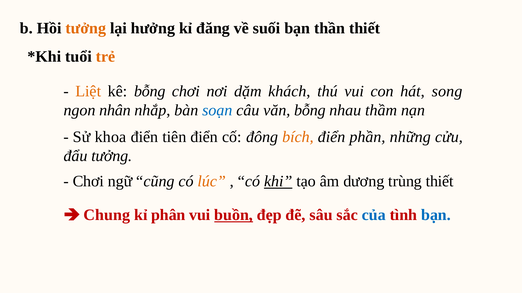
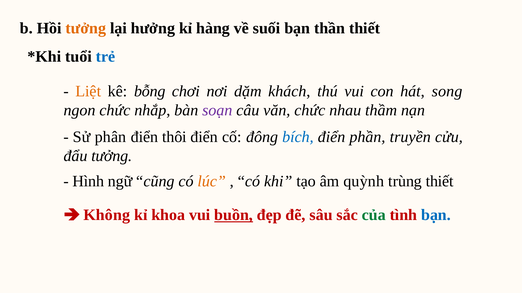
đăng: đăng -> hàng
trẻ colour: orange -> blue
ngon nhân: nhân -> chức
soạn colour: blue -> purple
văn bỗng: bỗng -> chức
khoa: khoa -> phân
tiên: tiên -> thôi
bích colour: orange -> blue
những: những -> truyền
Chơi at (88, 182): Chơi -> Hình
khi underline: present -> none
dương: dương -> quỳnh
Chung: Chung -> Không
phân: phân -> khoa
của colour: blue -> green
